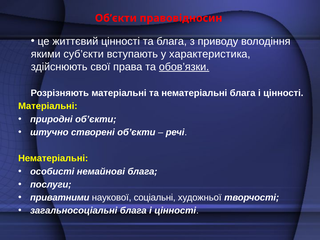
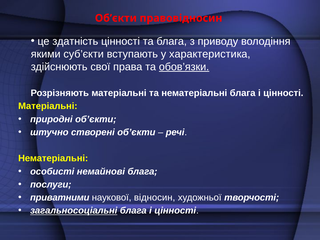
життєвий: життєвий -> здатність
соціальні: соціальні -> відносин
загальносоціальні underline: none -> present
